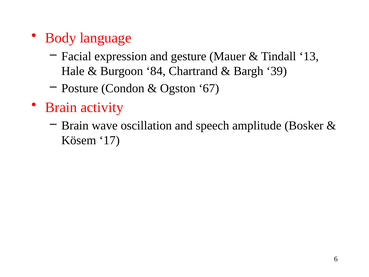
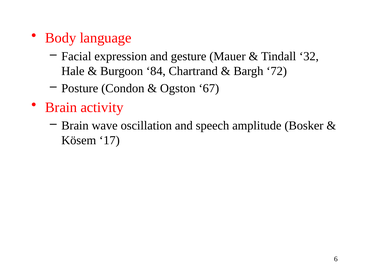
13: 13 -> 32
39: 39 -> 72
